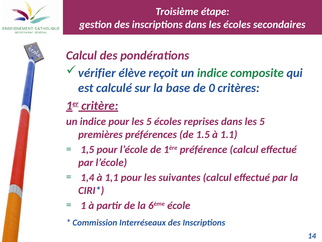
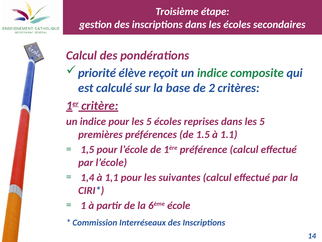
vérifier: vérifier -> priorité
0: 0 -> 2
